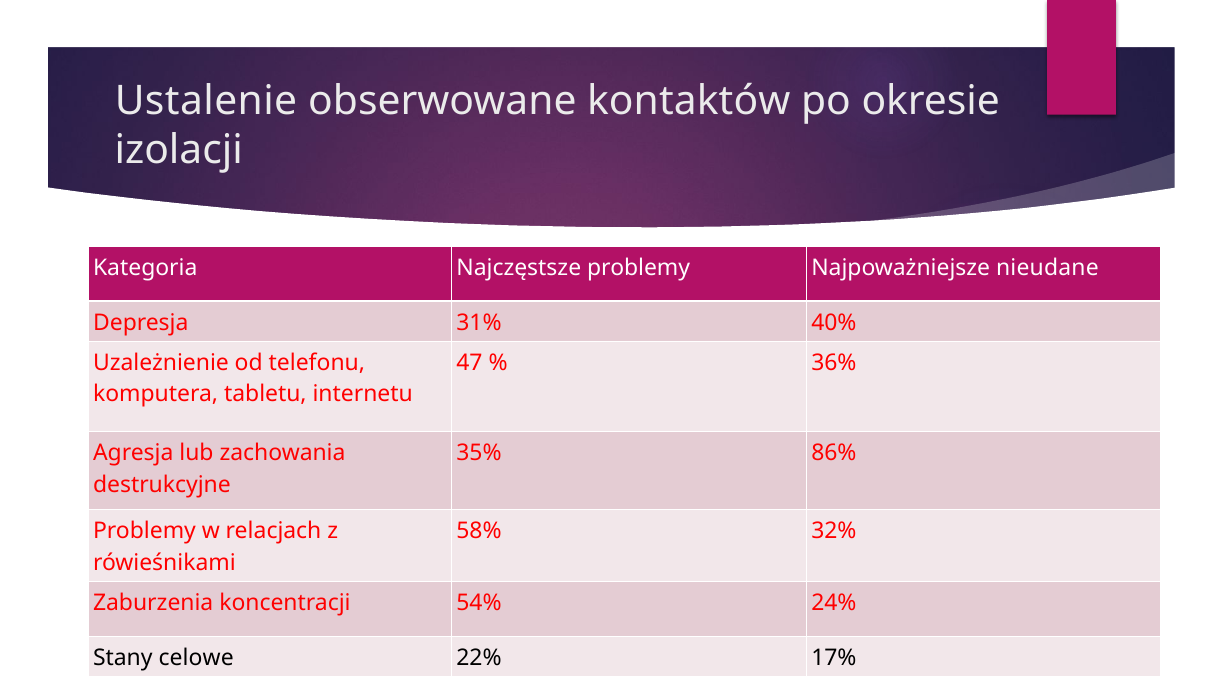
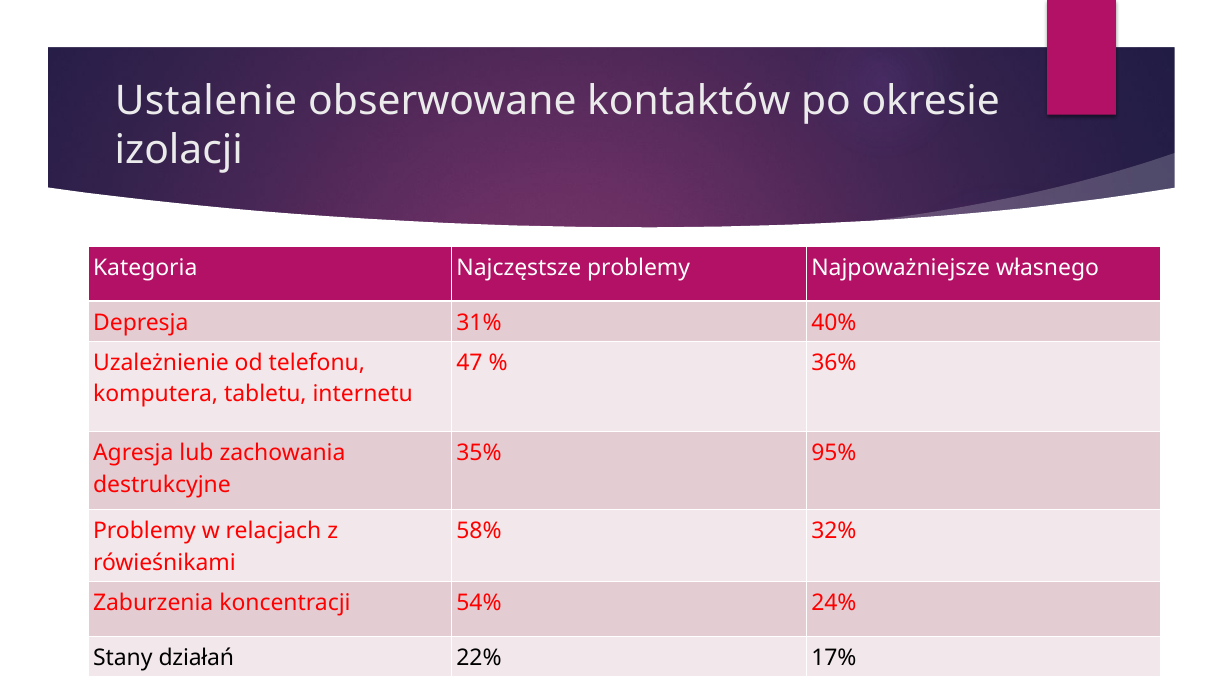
nieudane: nieudane -> własnego
86%: 86% -> 95%
celowe: celowe -> działań
